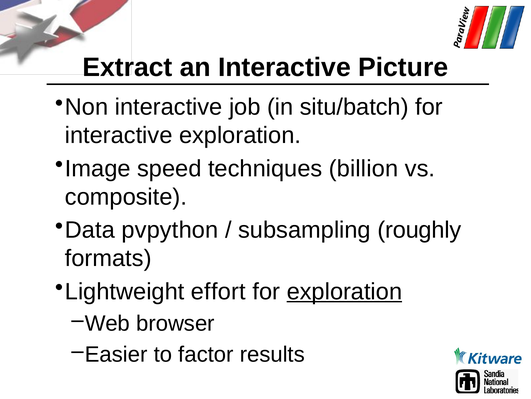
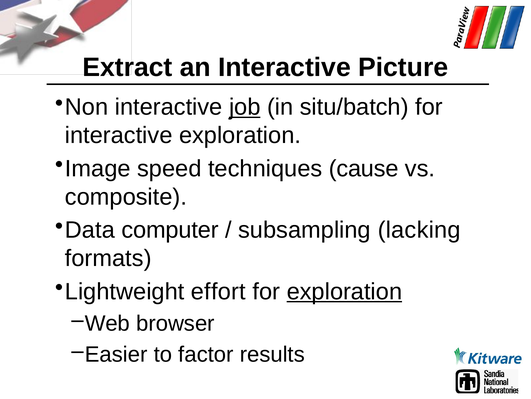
job underline: none -> present
billion: billion -> cause
pvpython: pvpython -> computer
roughly: roughly -> lacking
